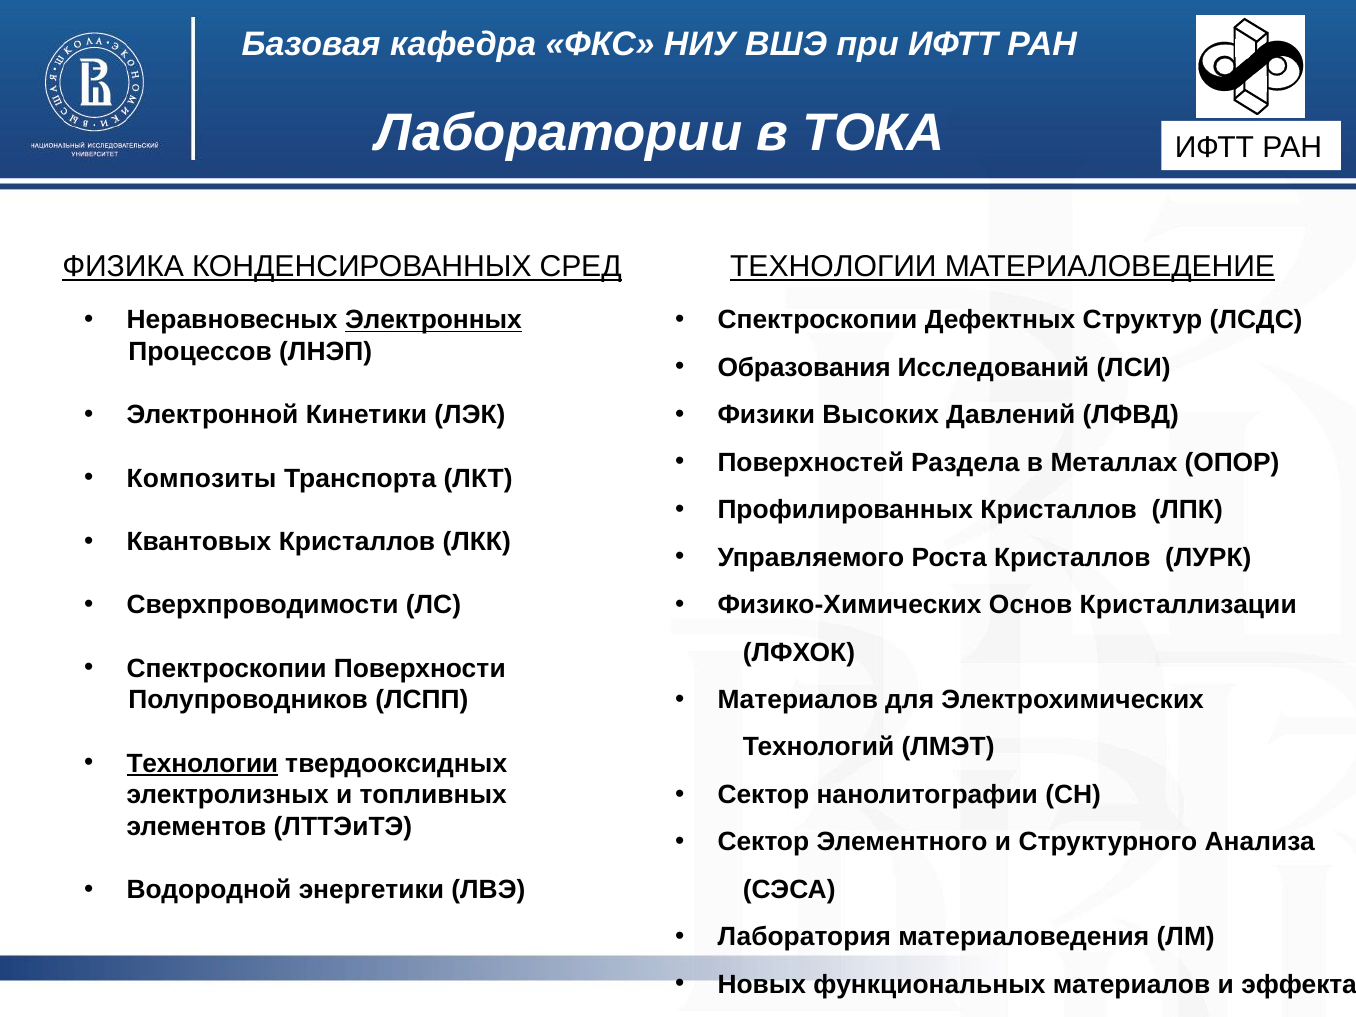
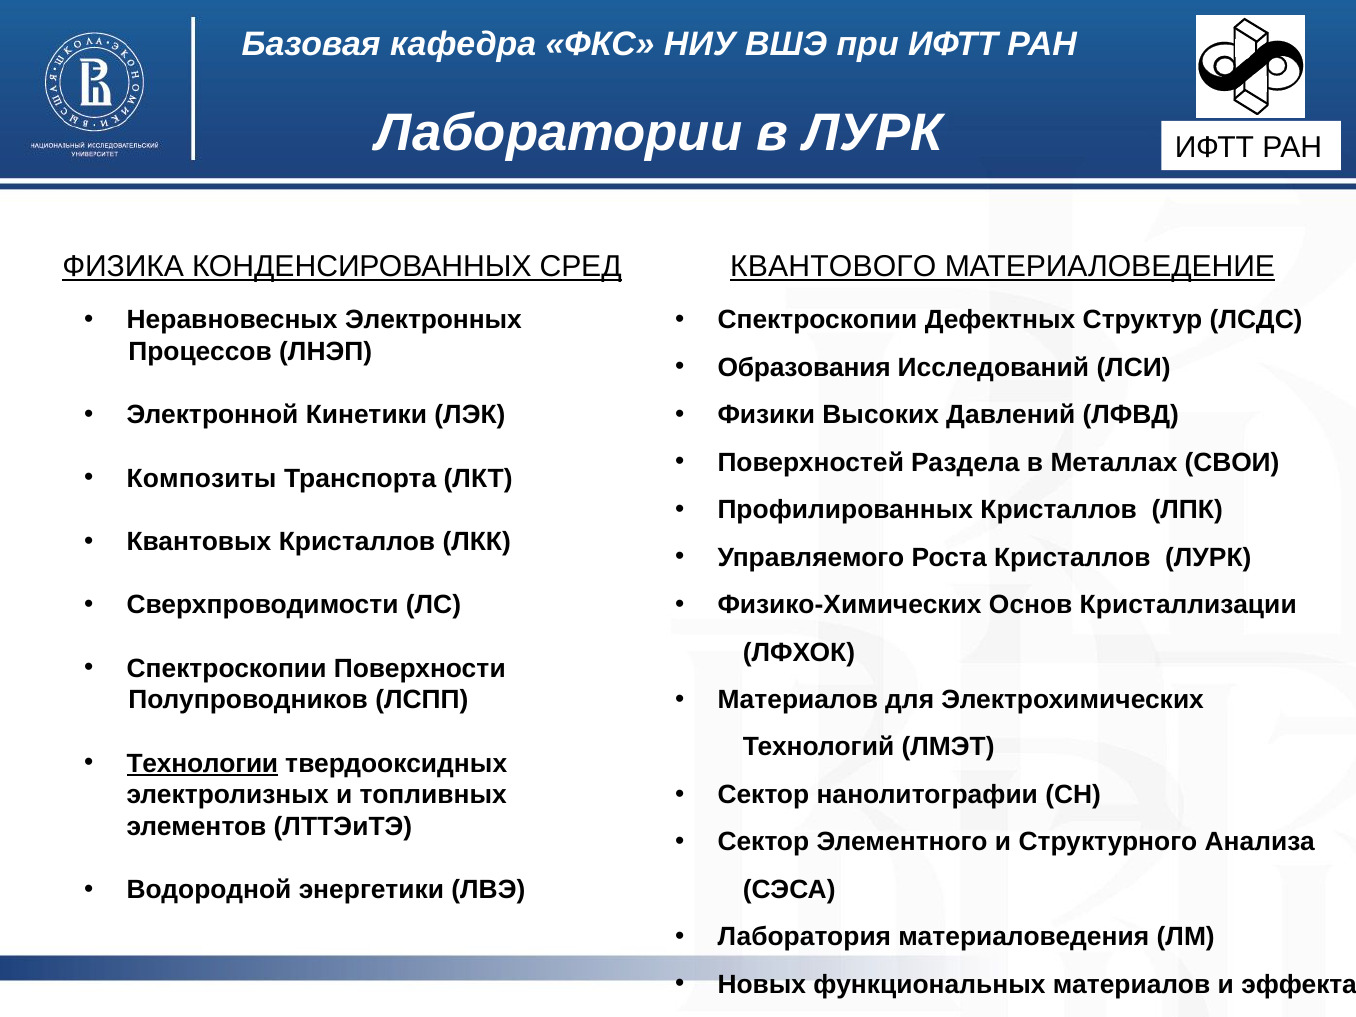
в ТОКА: ТОКА -> ЛУРК
СРЕД ТЕХНОЛОГИИ: ТЕХНОЛОГИИ -> КВАНТОВОГО
Электронных underline: present -> none
ОПОР: ОПОР -> СВОИ
